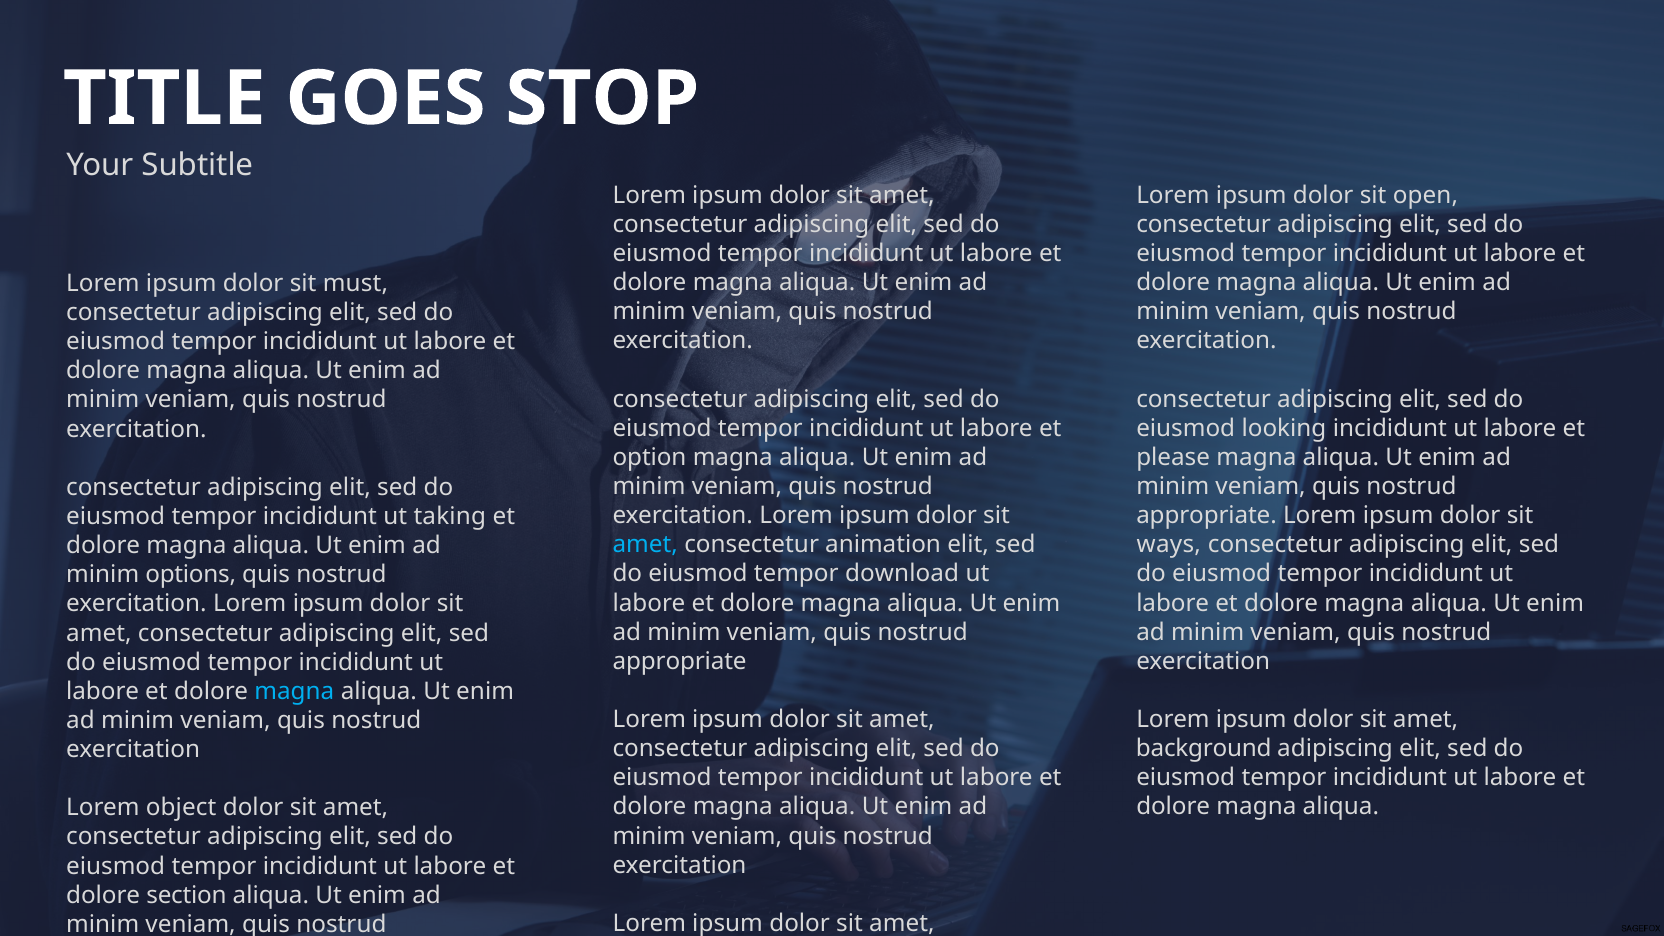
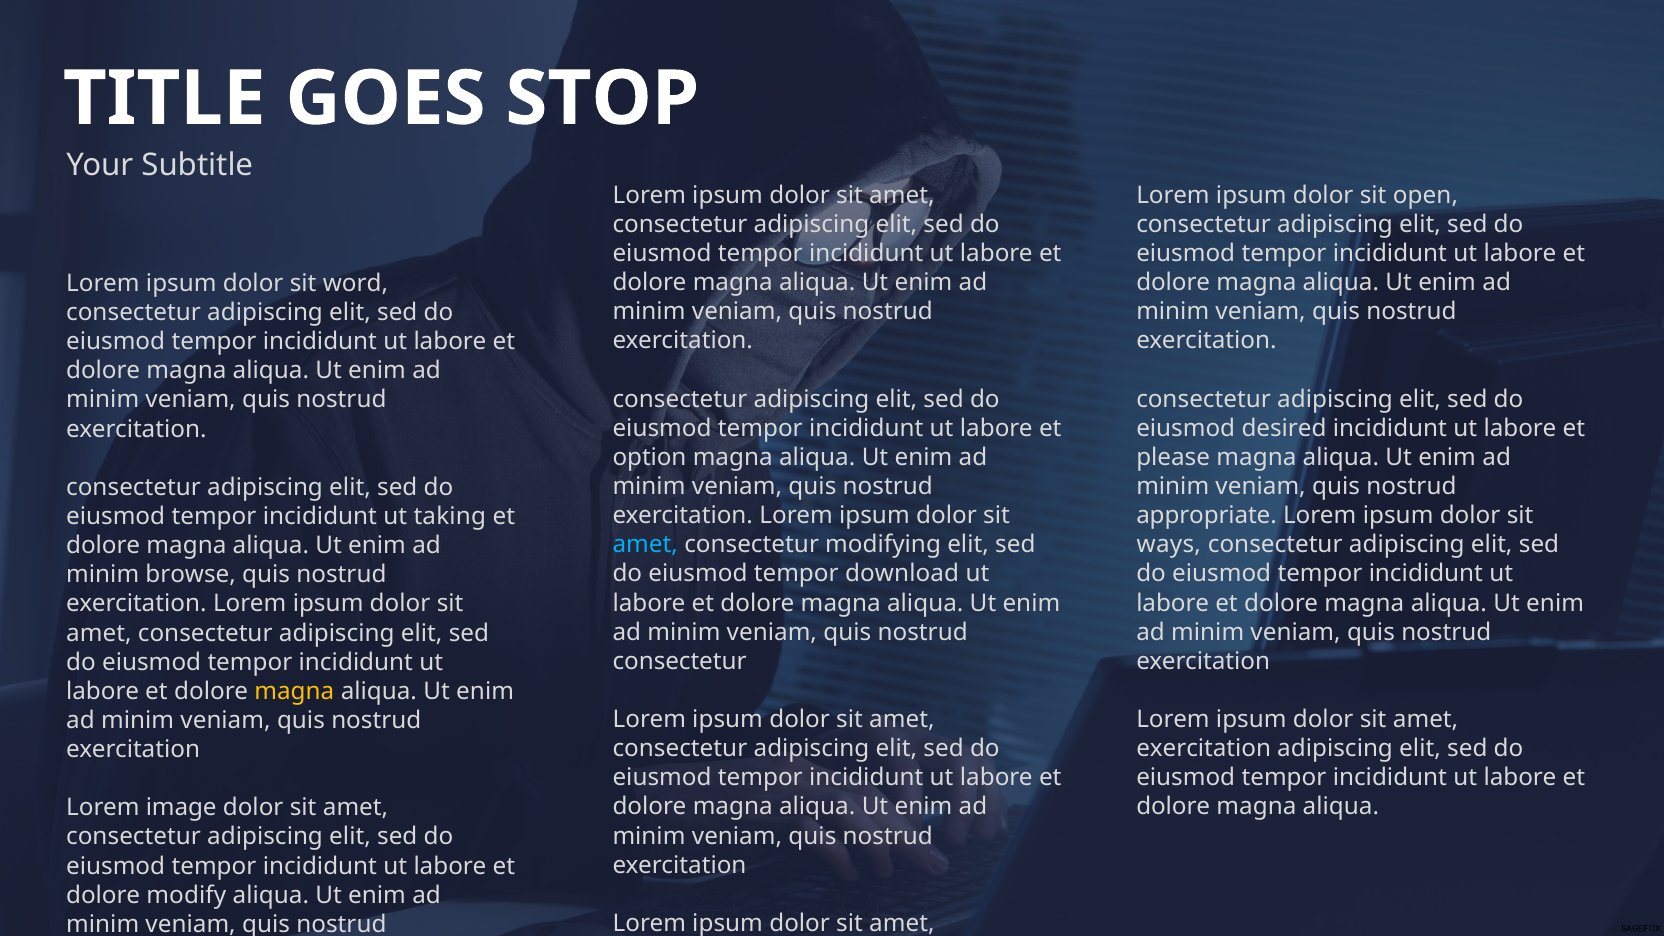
must: must -> word
looking: looking -> desired
animation: animation -> modifying
options: options -> browse
appropriate at (680, 661): appropriate -> consectetur
magna at (294, 691) colour: light blue -> yellow
background at (1204, 749): background -> exercitation
object: object -> image
section: section -> modify
